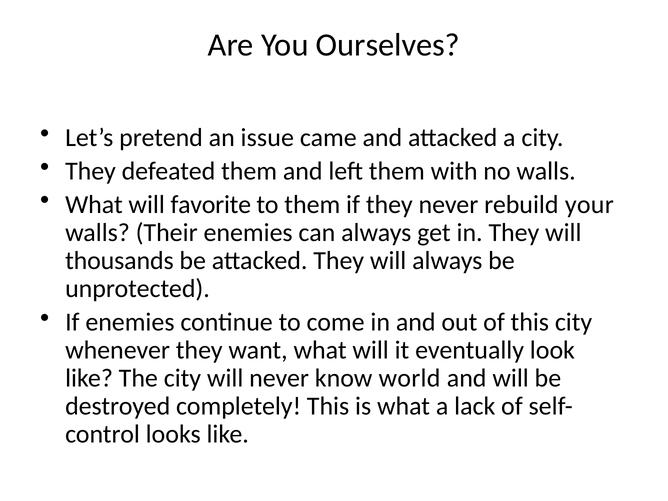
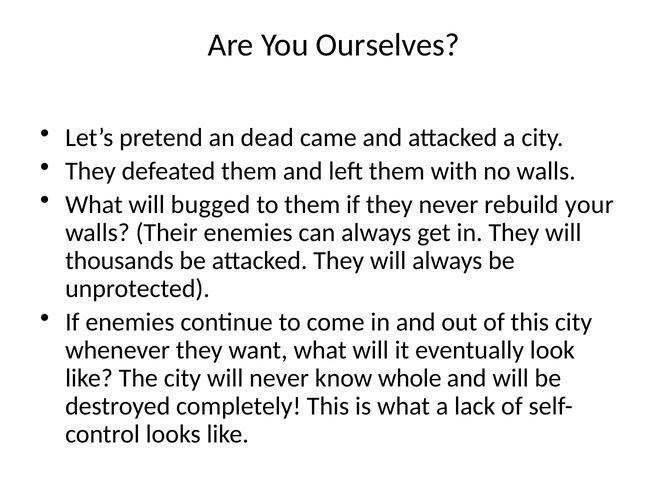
issue: issue -> dead
favorite: favorite -> bugged
world: world -> whole
